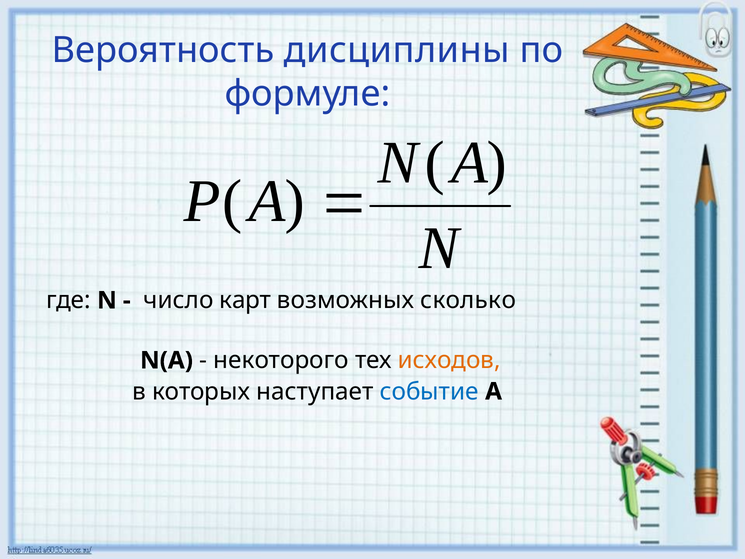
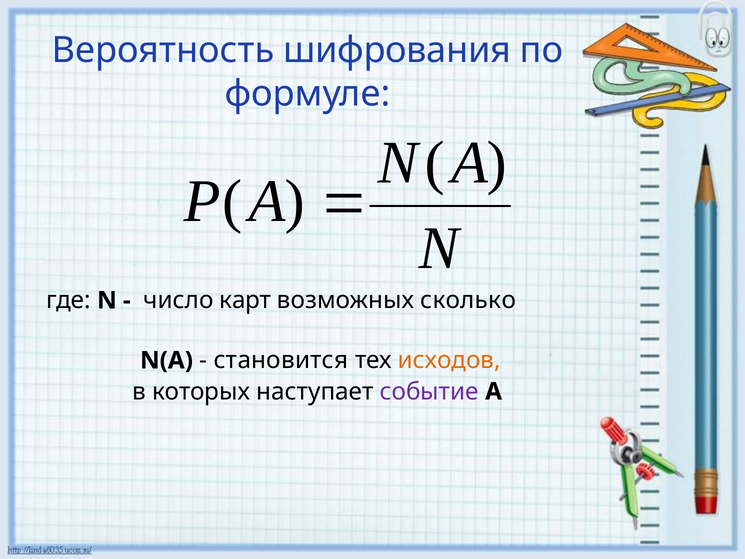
дисциплины: дисциплины -> шифрования
некоторого: некоторого -> становится
событие colour: blue -> purple
